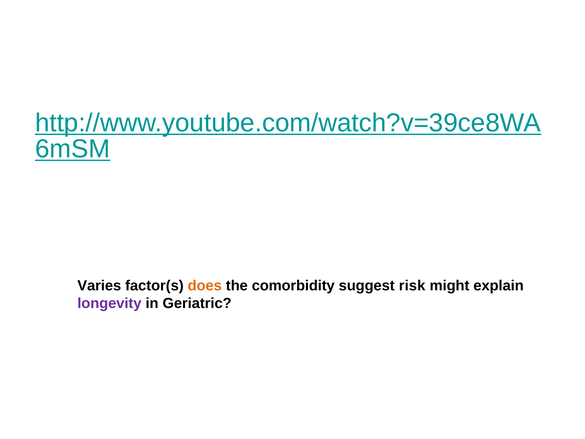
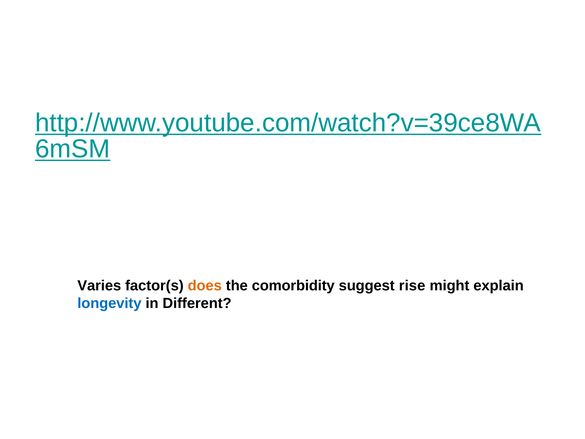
risk: risk -> rise
longevity colour: purple -> blue
Geriatric: Geriatric -> Different
